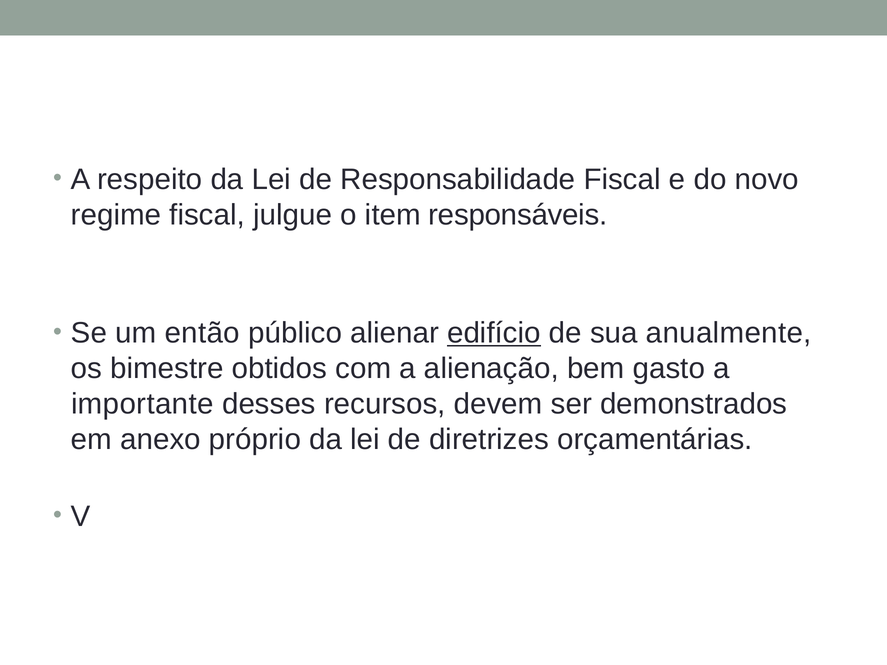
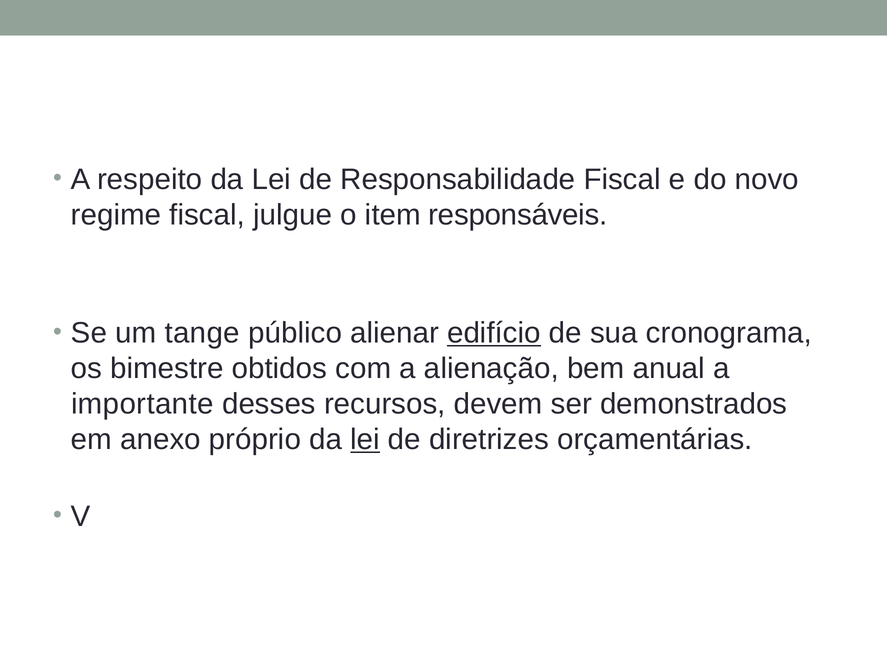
então: então -> tange
anualmente: anualmente -> cronograma
gasto: gasto -> anual
lei at (365, 440) underline: none -> present
